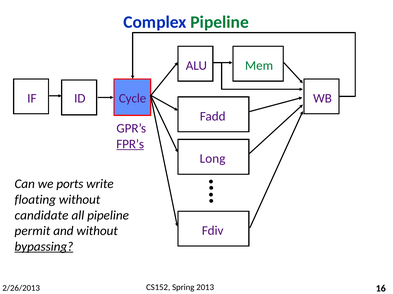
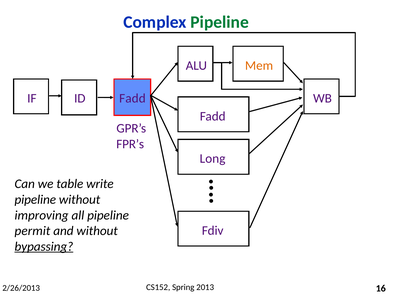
Mem colour: green -> orange
Cycle at (133, 98): Cycle -> Fadd
FPR’s underline: present -> none
ports: ports -> table
floating at (35, 200): floating -> pipeline
candidate: candidate -> improving
